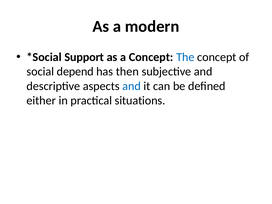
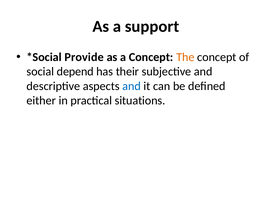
modern: modern -> support
Support: Support -> Provide
The colour: blue -> orange
then: then -> their
